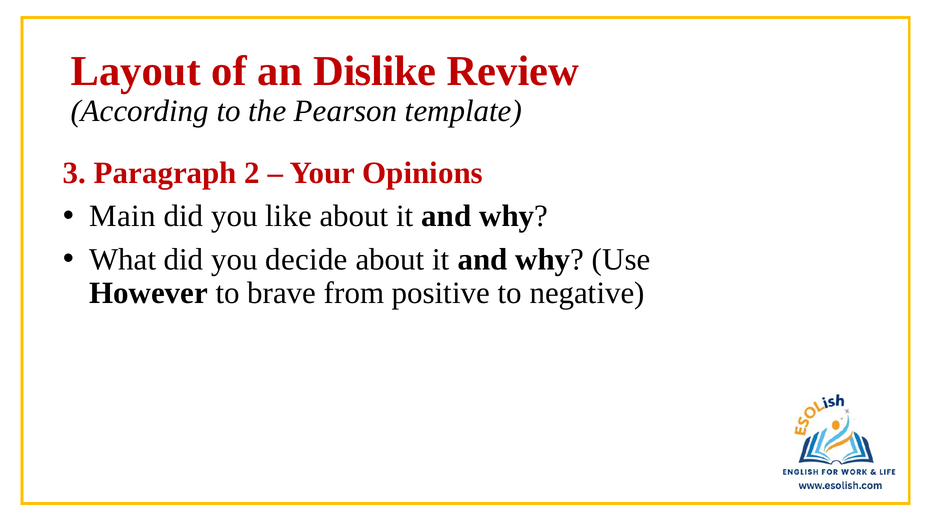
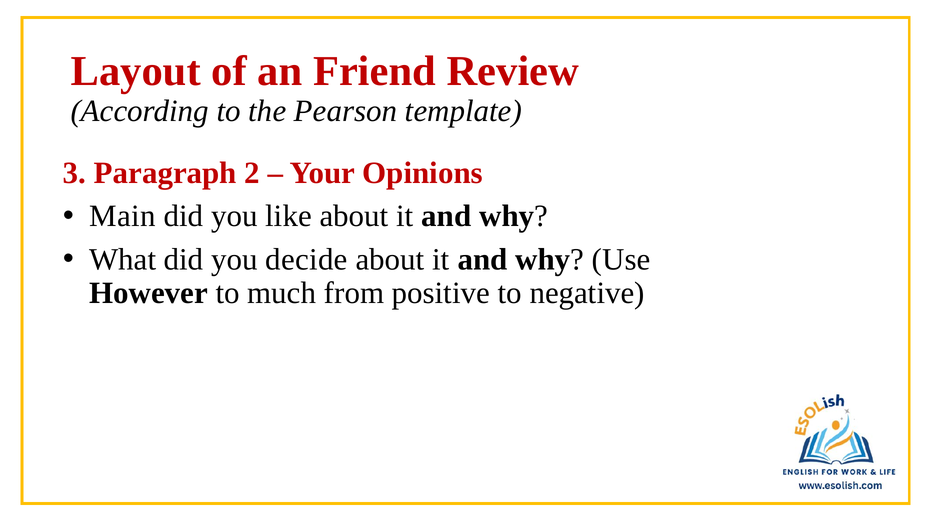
Dislike: Dislike -> Friend
brave: brave -> much
